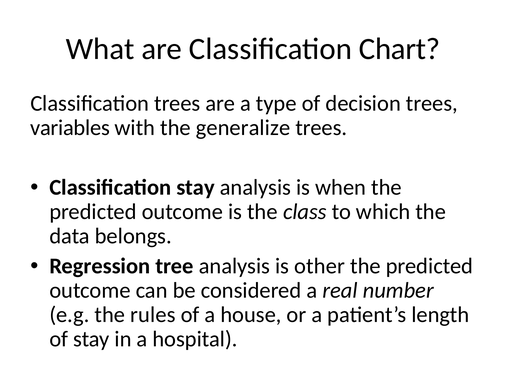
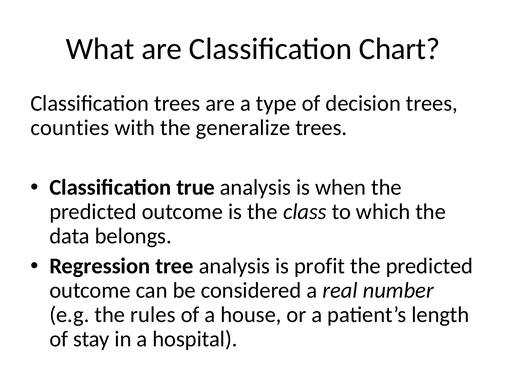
variables: variables -> counties
Classification stay: stay -> true
other: other -> profit
